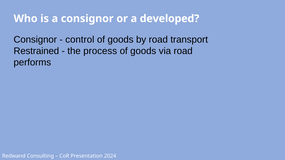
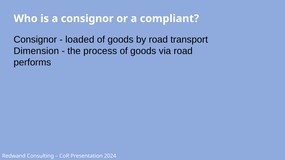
developed: developed -> compliant
control: control -> loaded
Restrained: Restrained -> Dimension
